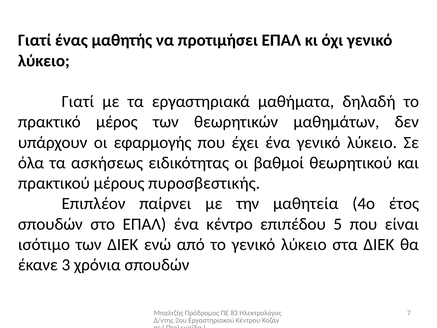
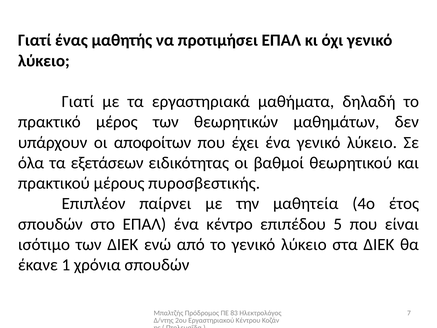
εφαρμογής: εφαρμογής -> αποφοίτων
ασκήσεως: ασκήσεως -> εξετάσεων
3: 3 -> 1
